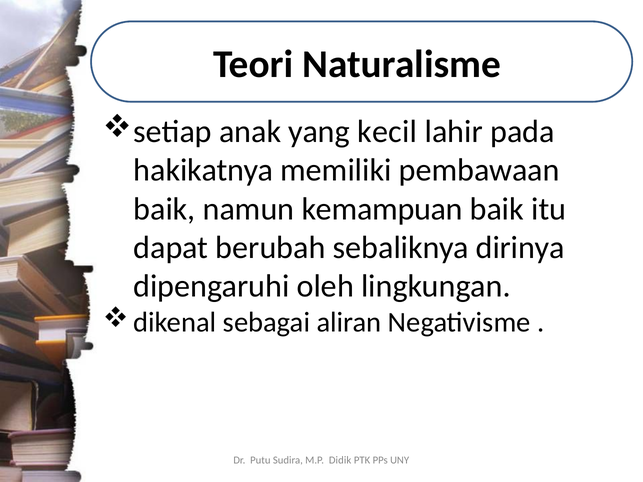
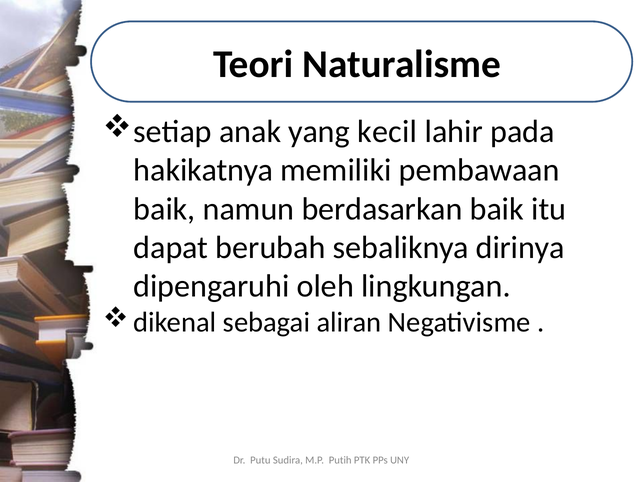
kemampuan: kemampuan -> berdasarkan
Didik: Didik -> Putih
